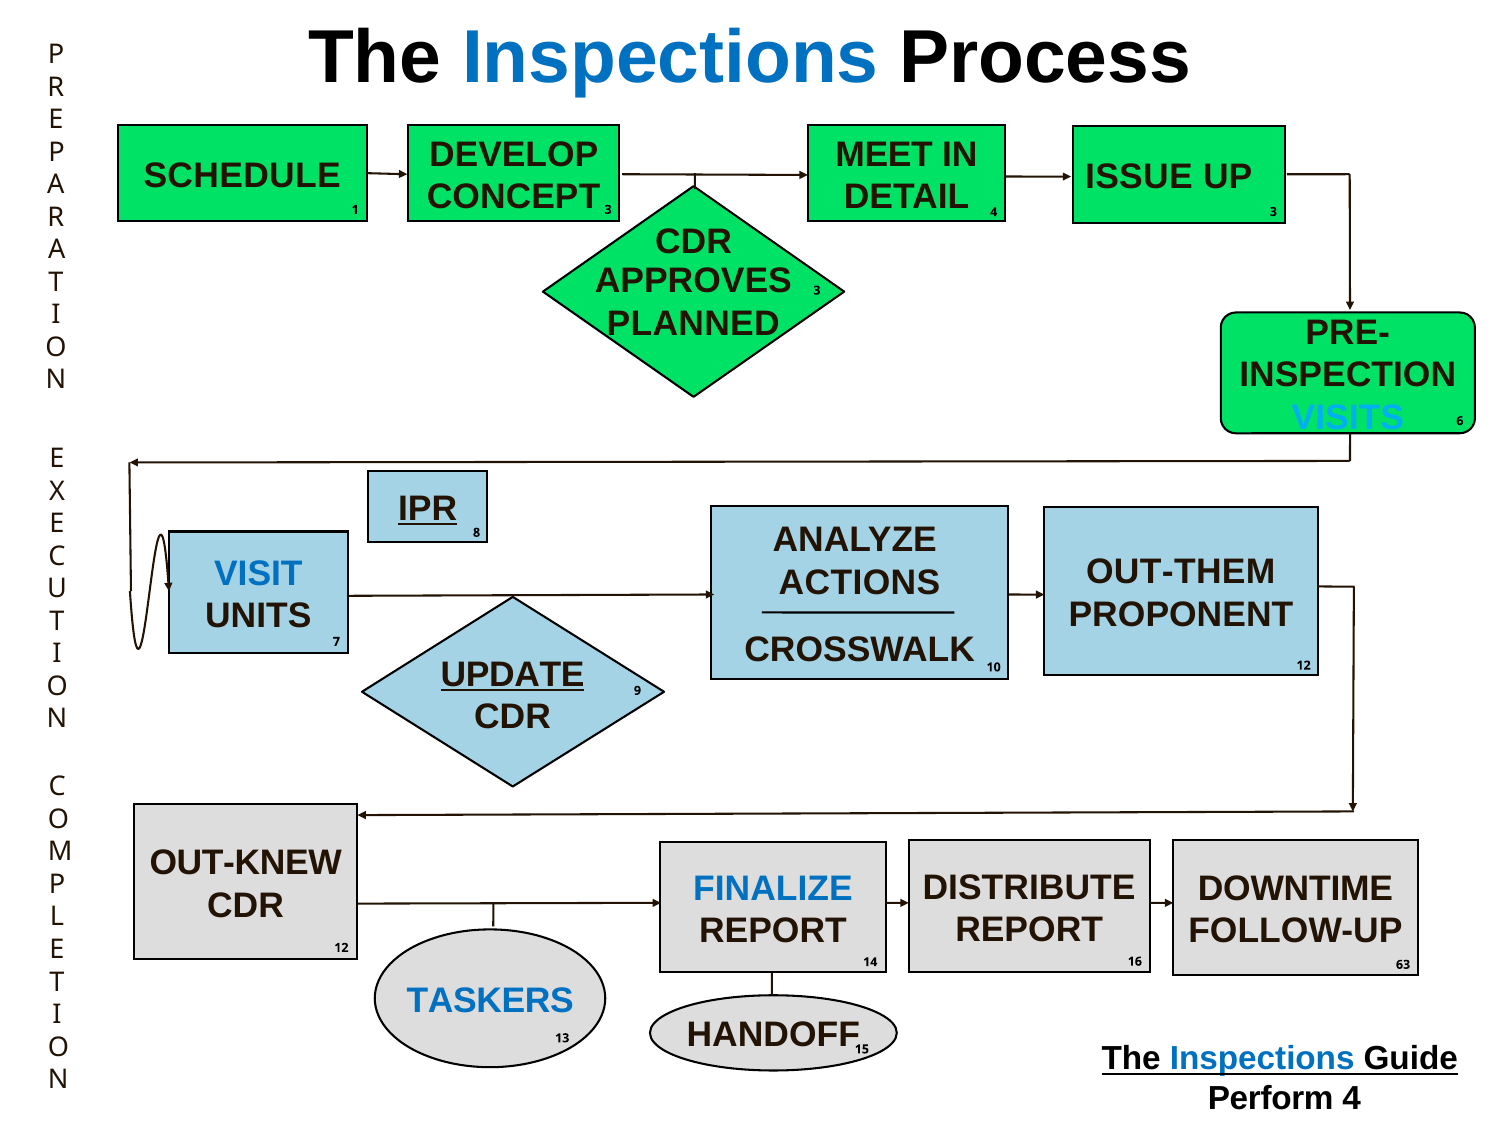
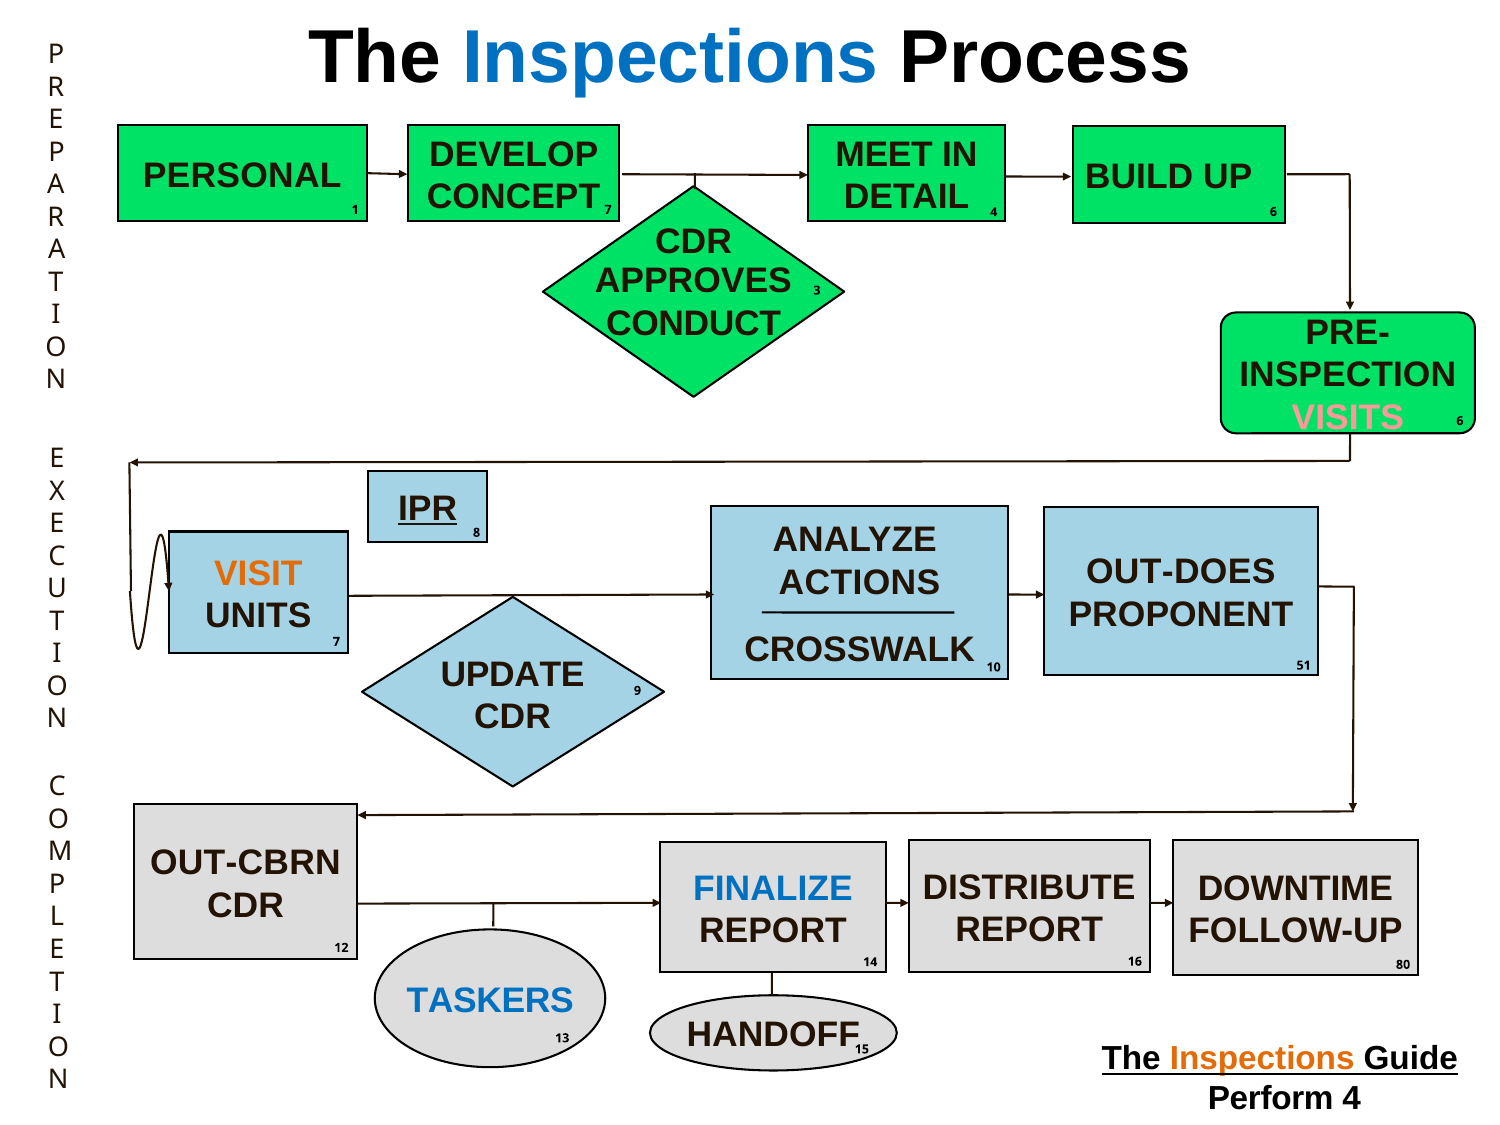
SCHEDULE: SCHEDULE -> PERSONAL
ISSUE: ISSUE -> BUILD
1 3: 3 -> 7
4 3: 3 -> 6
PLANNED: PLANNED -> CONDUCT
VISITS colour: light blue -> pink
OUT-THEM: OUT-THEM -> OUT-DOES
VISIT colour: blue -> orange
UPDATE underline: present -> none
10 12: 12 -> 51
OUT-KNEW: OUT-KNEW -> OUT-CBRN
63: 63 -> 80
Inspections at (1262, 1059) colour: blue -> orange
